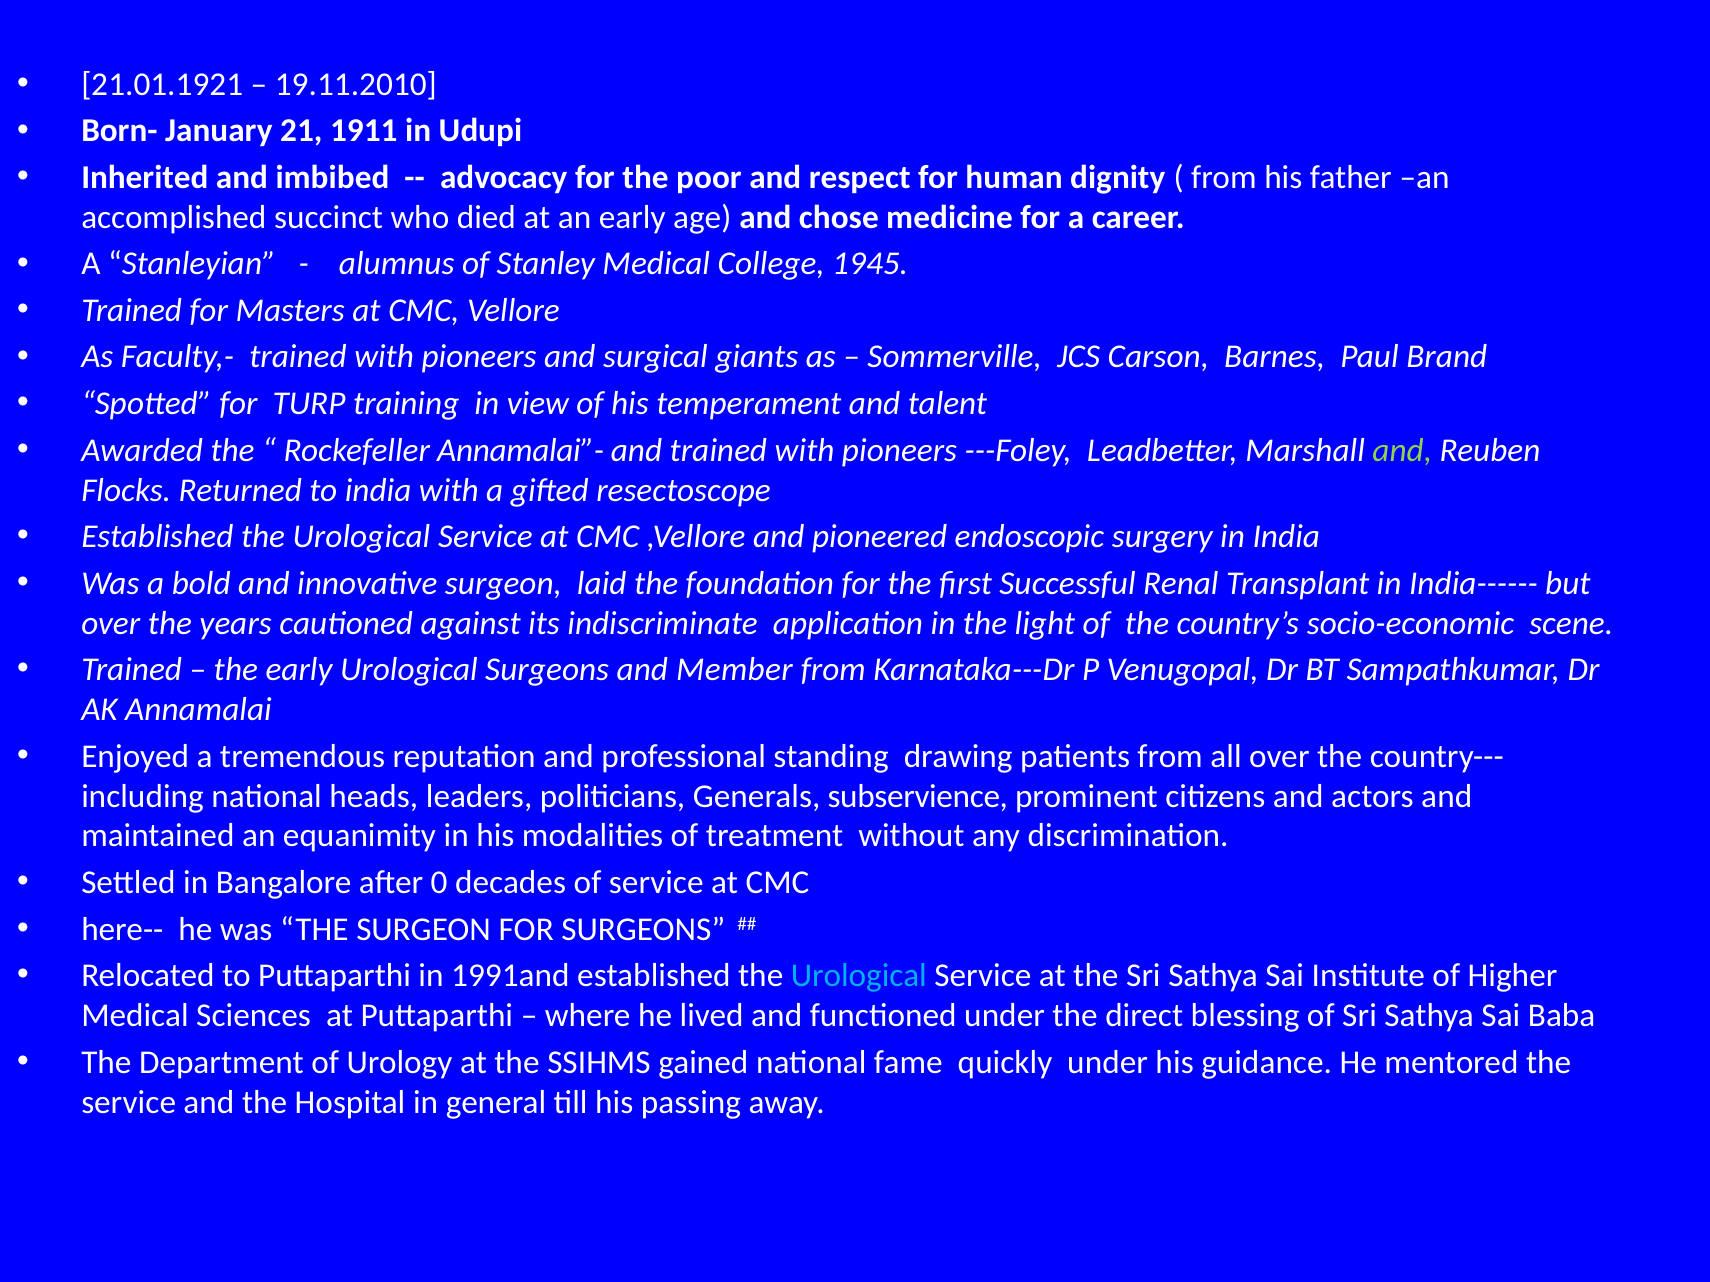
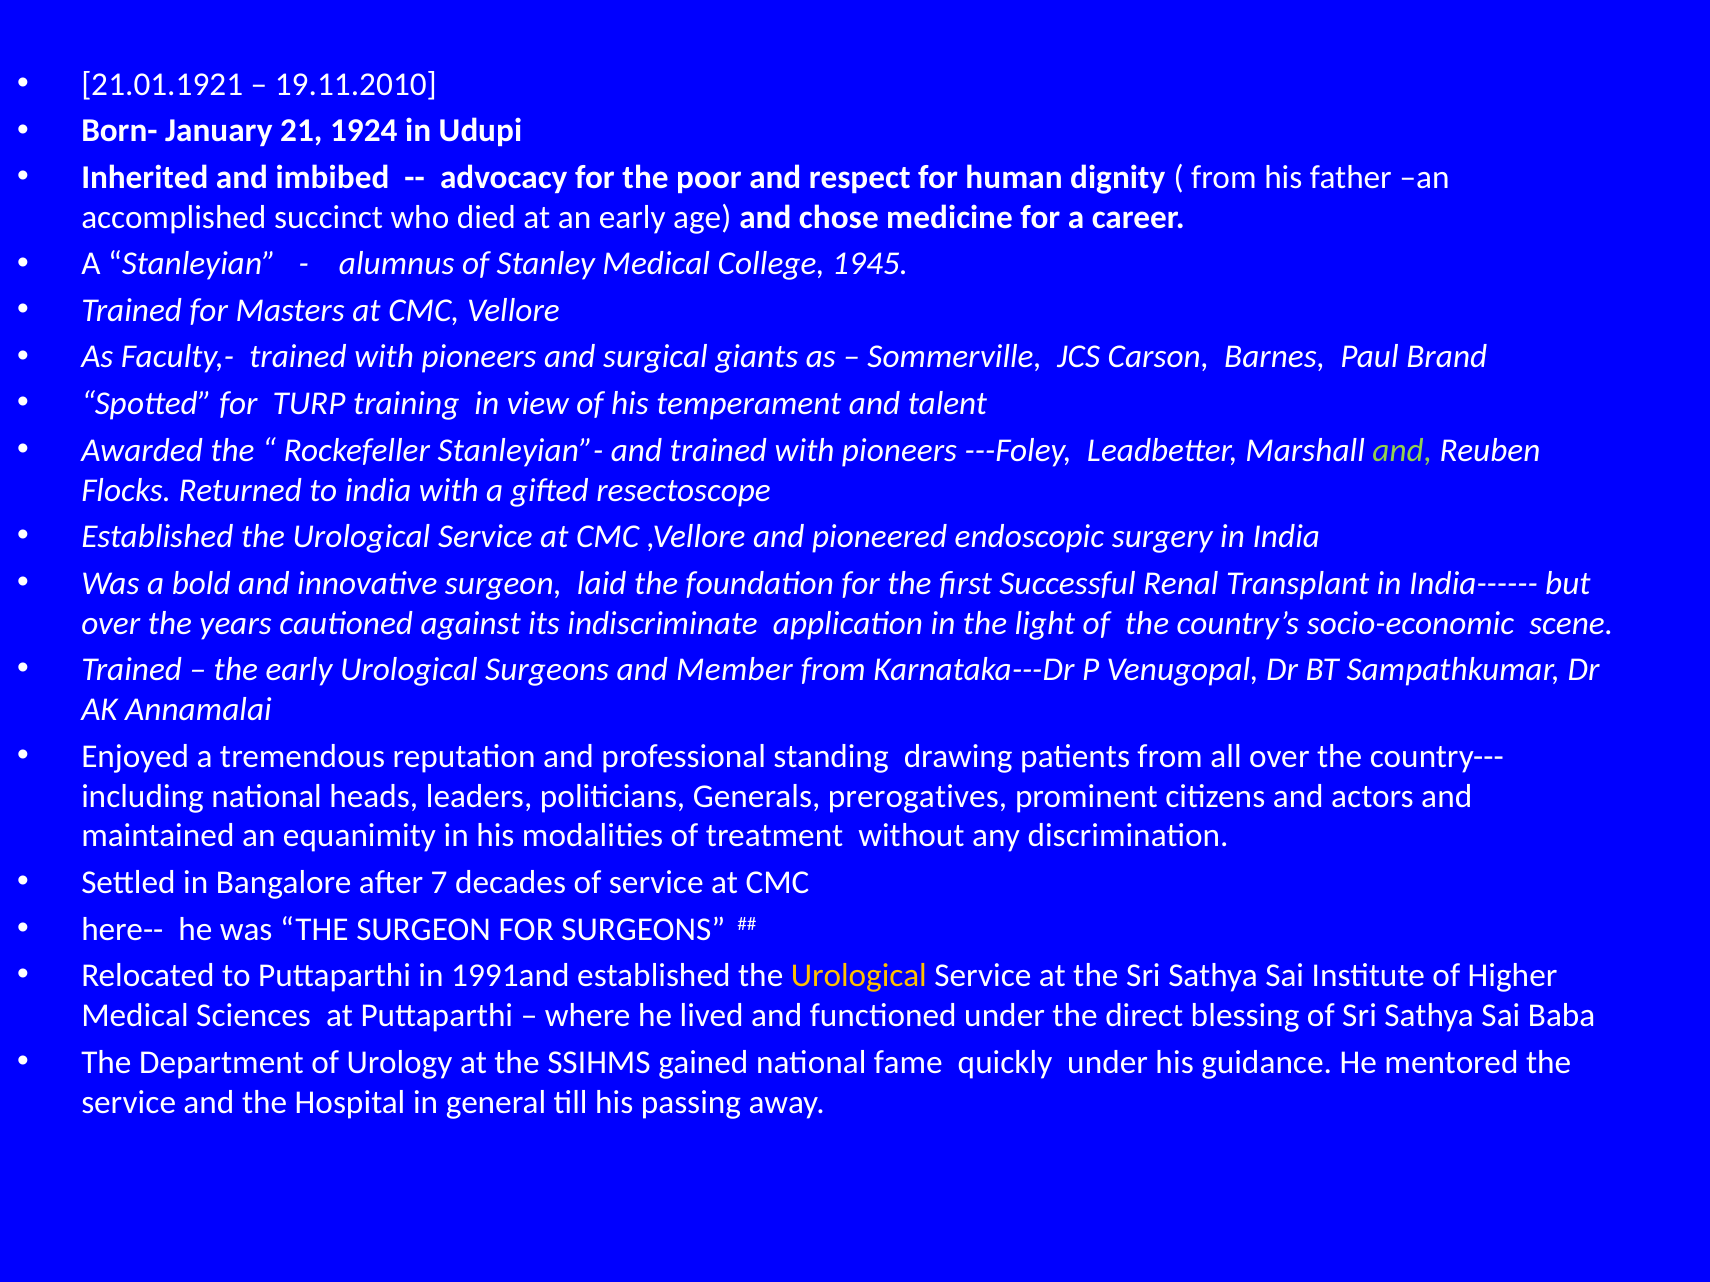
1911: 1911 -> 1924
Annamalai”-: Annamalai”- -> Stanleyian”-
subservience: subservience -> prerogatives
0: 0 -> 7
Urological at (859, 976) colour: light blue -> yellow
